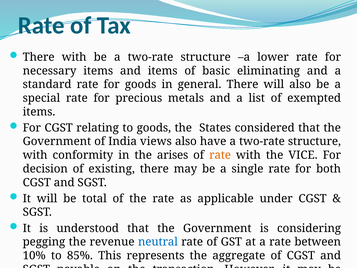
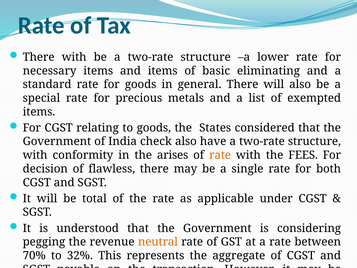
views: views -> check
VICE: VICE -> FEES
existing: existing -> flawless
neutral at (158, 242) colour: blue -> orange
10%: 10% -> 70%
85%: 85% -> 32%
